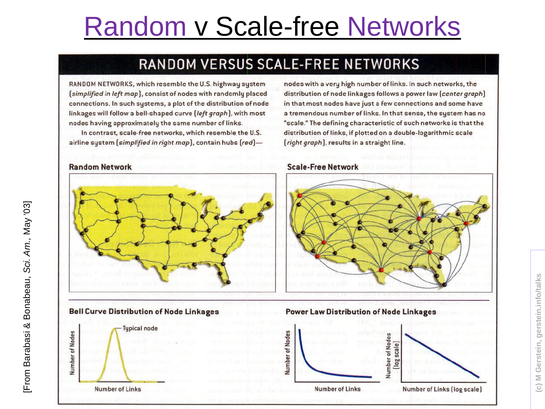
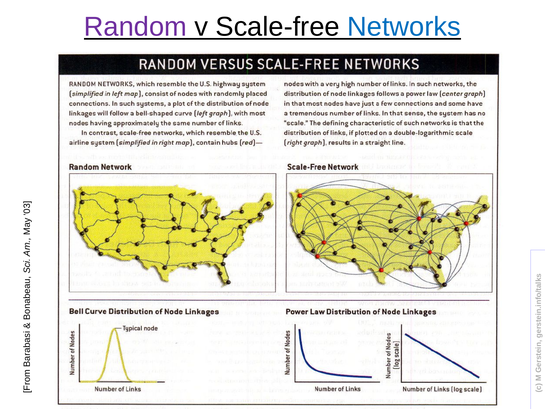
Networks colour: purple -> blue
